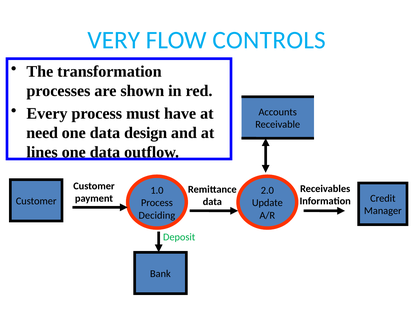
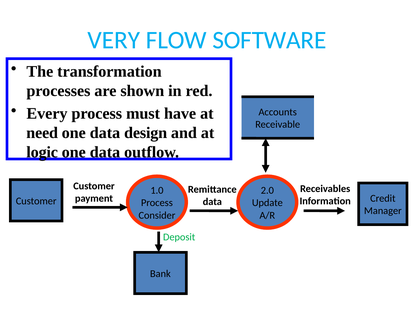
CONTROLS: CONTROLS -> SOFTWARE
lines: lines -> logic
Deciding: Deciding -> Consider
